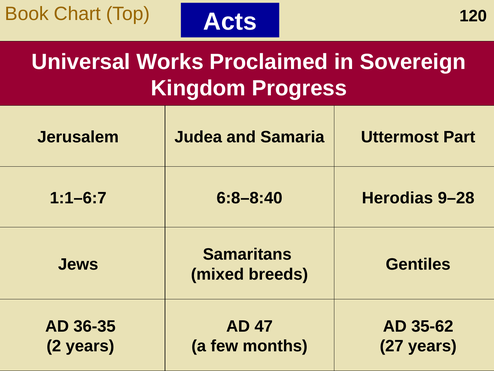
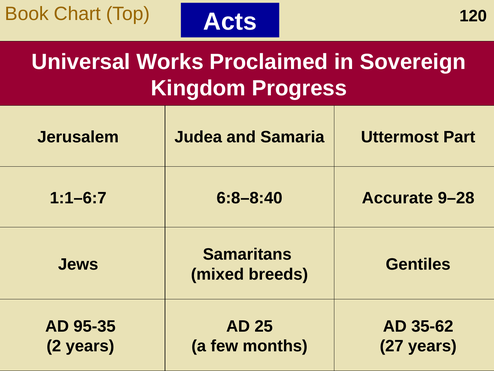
Herodias: Herodias -> Accurate
36-35: 36-35 -> 95-35
47: 47 -> 25
